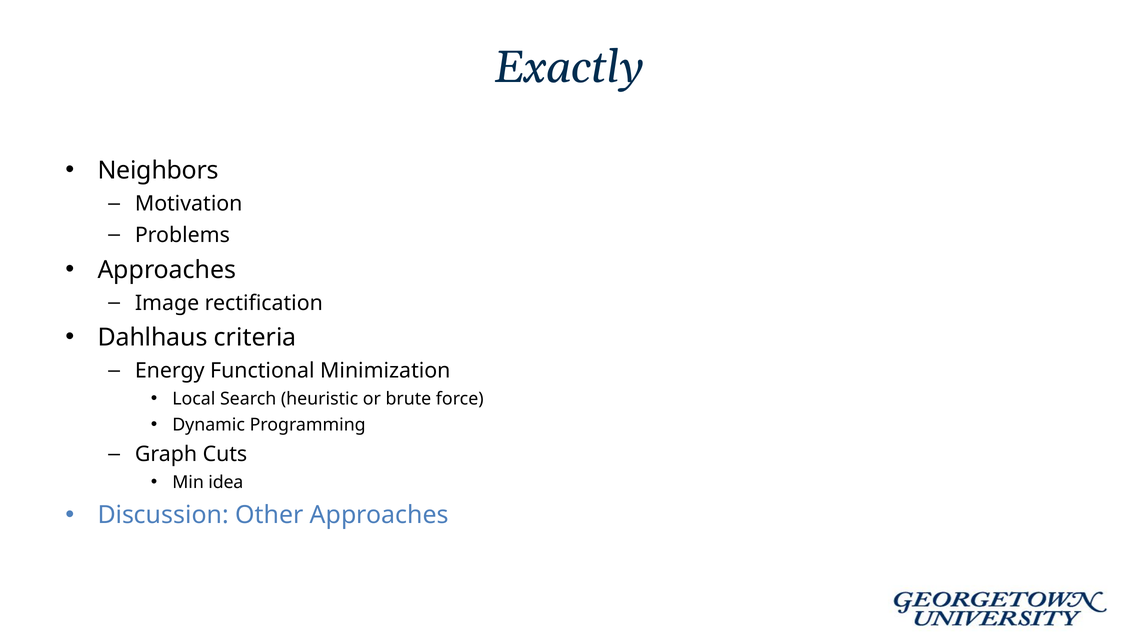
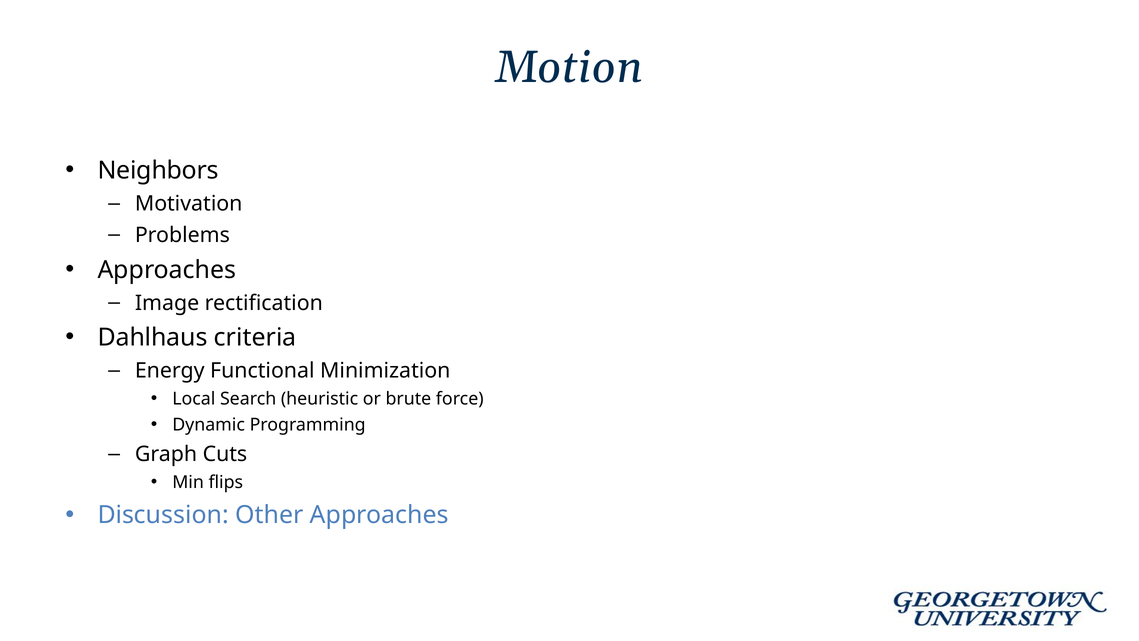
Exactly: Exactly -> Motion
idea: idea -> flips
